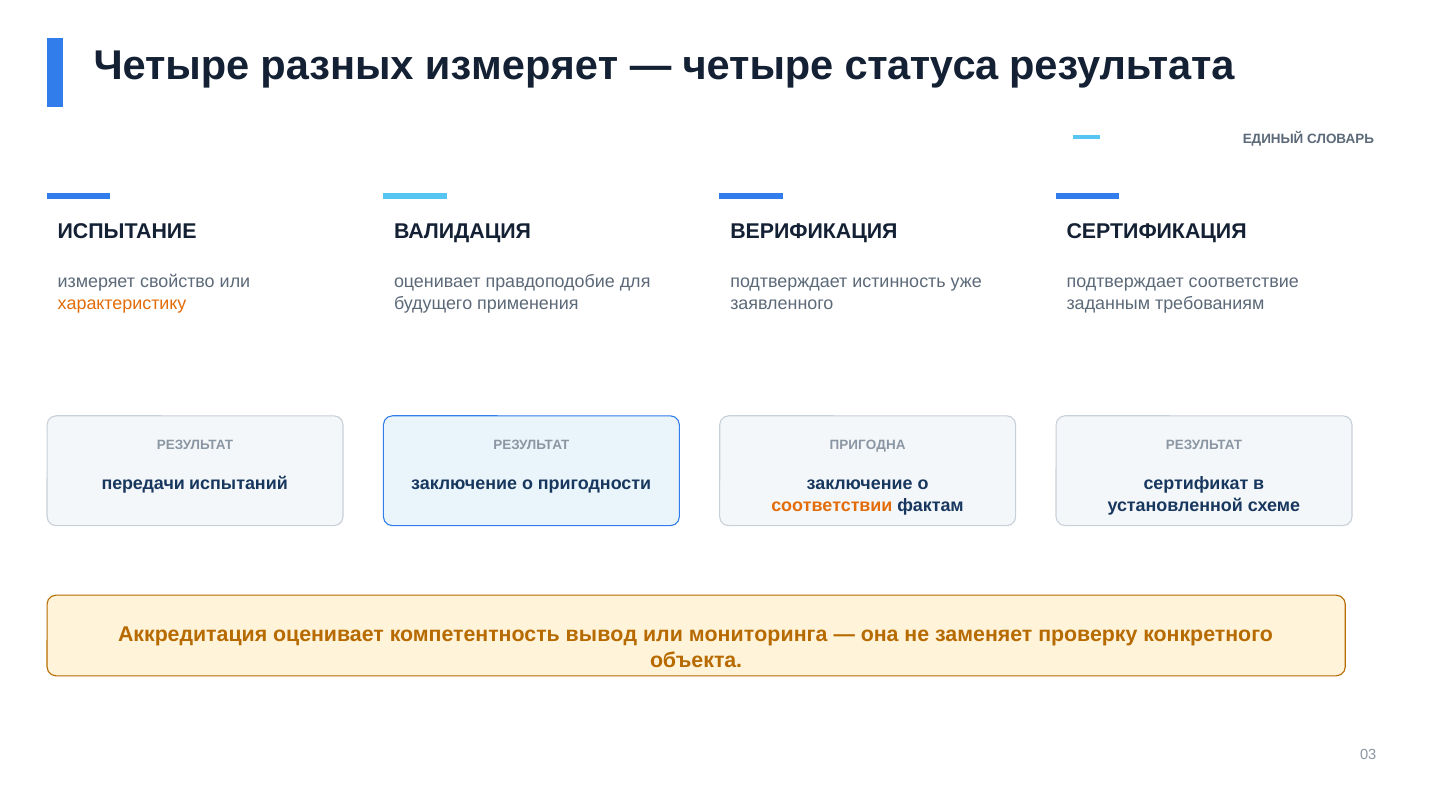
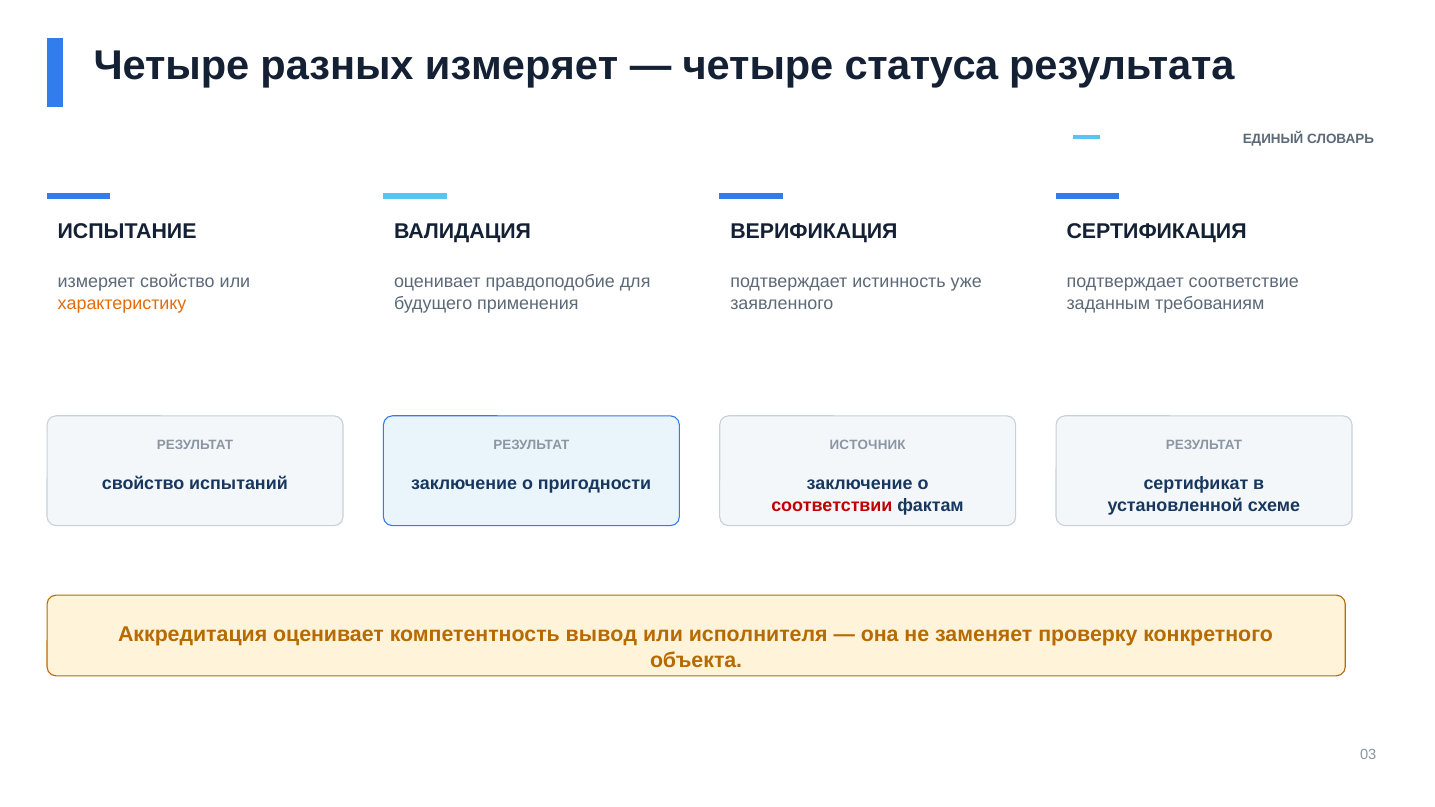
ПРИГОДНА: ПРИГОДНА -> ИСТОЧНИК
передачи at (143, 484): передачи -> свойство
соответствии colour: orange -> red
мониторинга: мониторинга -> исполнителя
